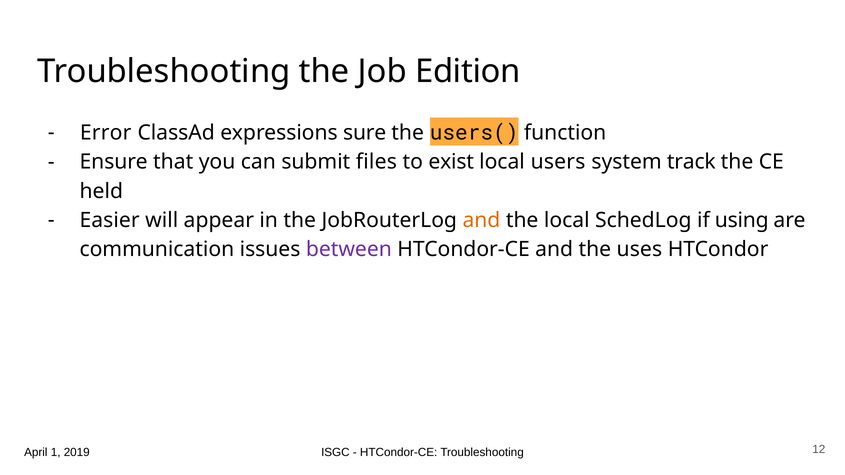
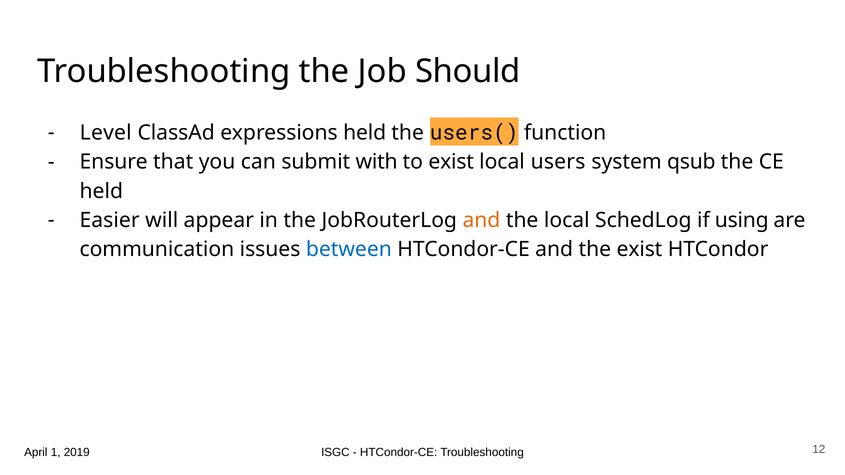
Edition: Edition -> Should
Error: Error -> Level
expressions sure: sure -> held
files: files -> with
track: track -> qsub
between colour: purple -> blue
the uses: uses -> exist
